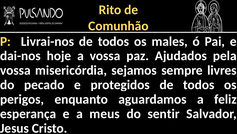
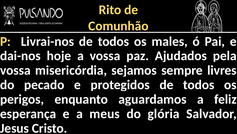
sentir: sentir -> glória
